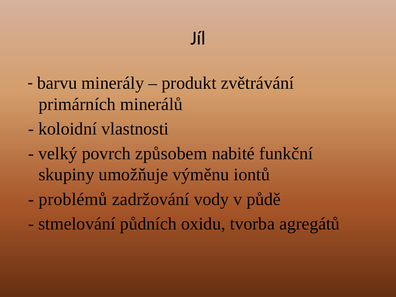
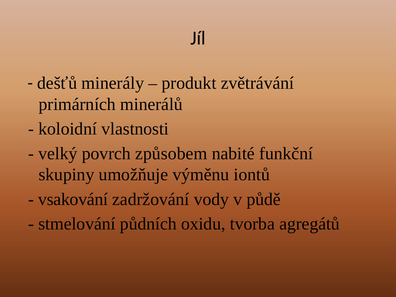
barvu: barvu -> dešťů
problémů: problémů -> vsakování
